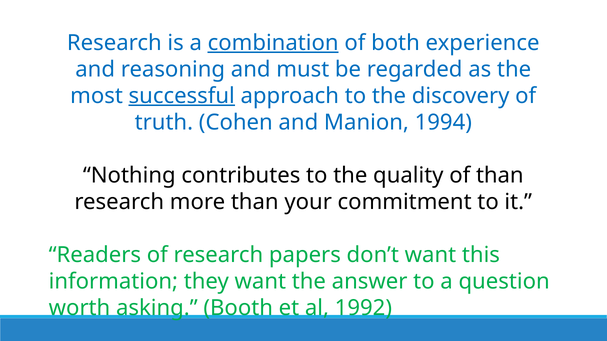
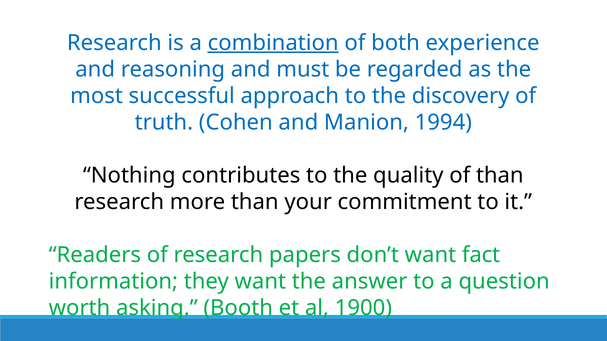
successful underline: present -> none
this: this -> fact
1992: 1992 -> 1900
